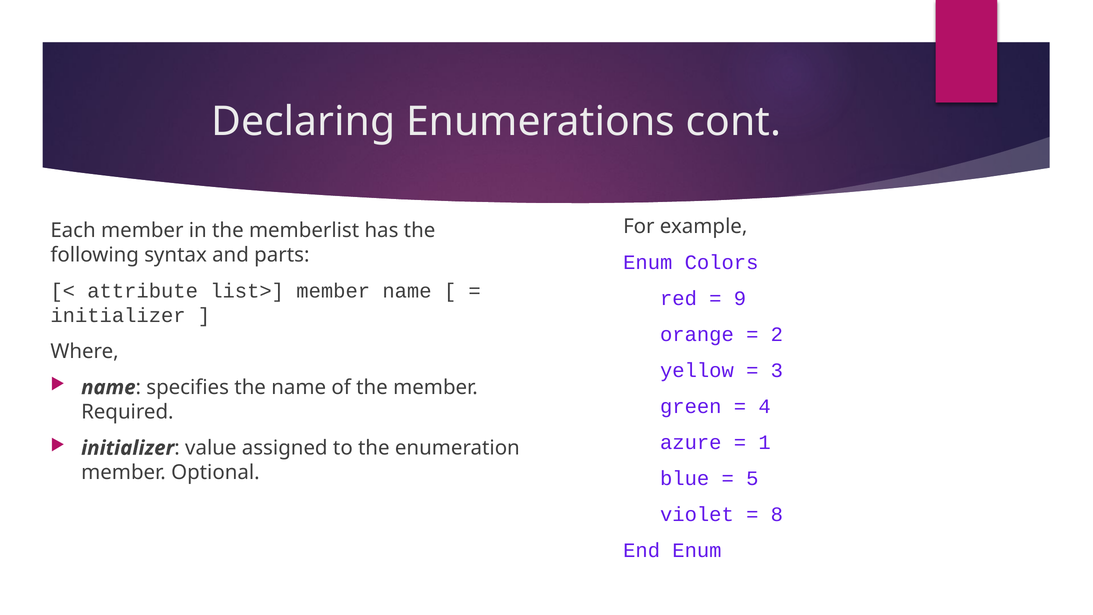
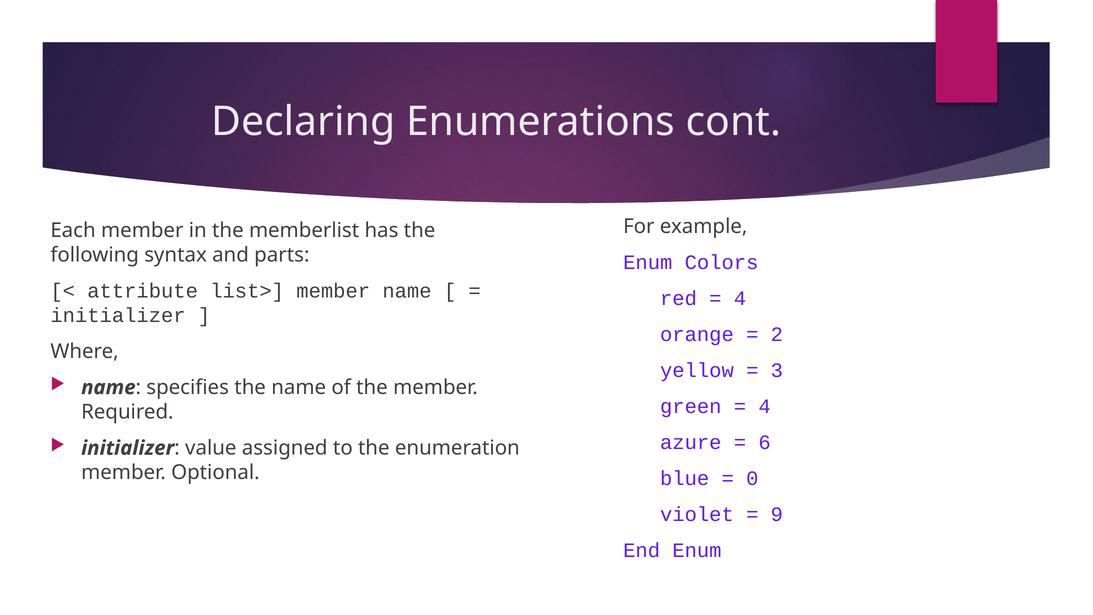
9 at (740, 298): 9 -> 4
1: 1 -> 6
5: 5 -> 0
8: 8 -> 9
